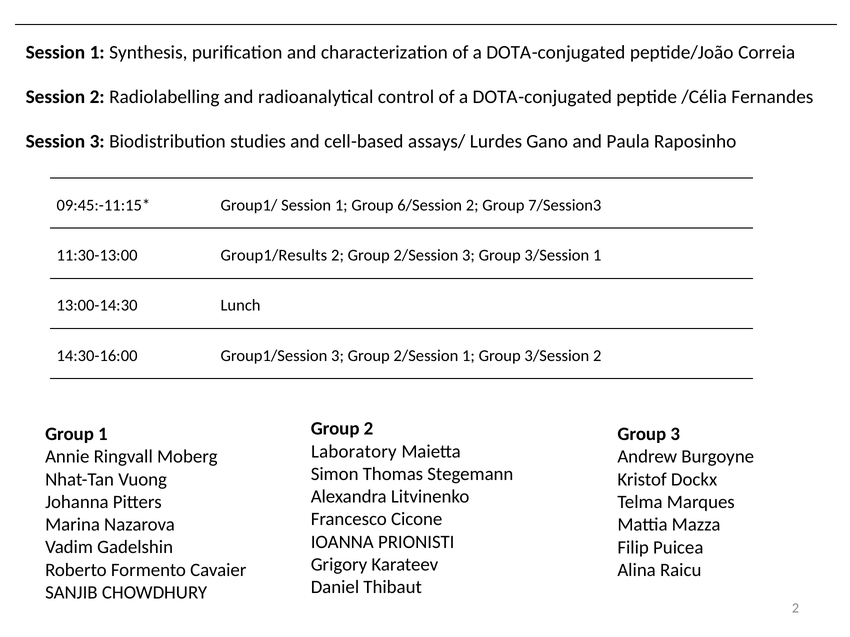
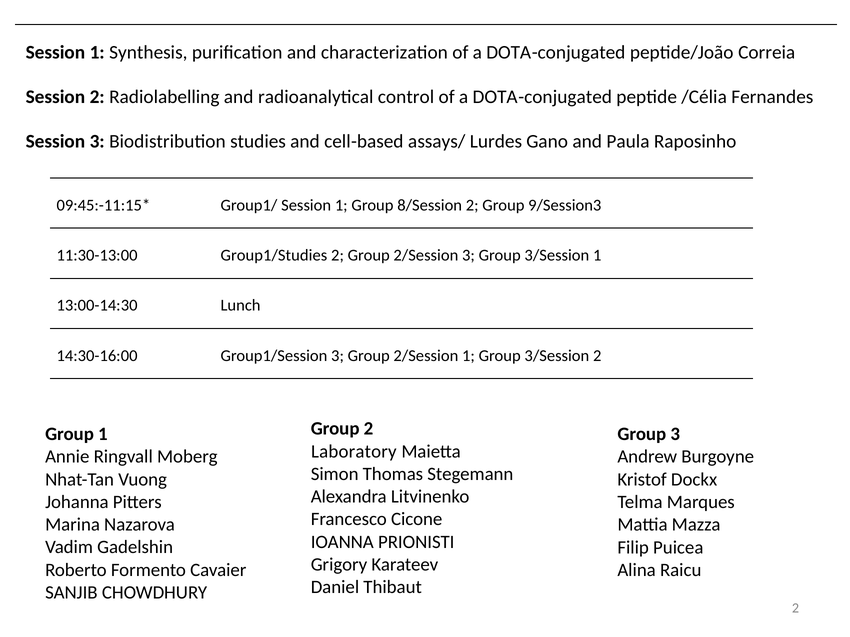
6/Session: 6/Session -> 8/Session
7/Session3: 7/Session3 -> 9/Session3
Group1/Results: Group1/Results -> Group1/Studies
